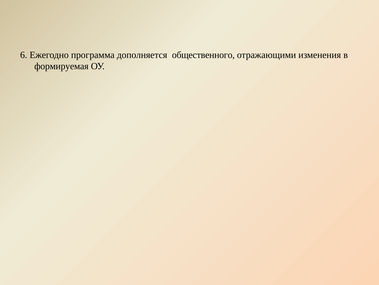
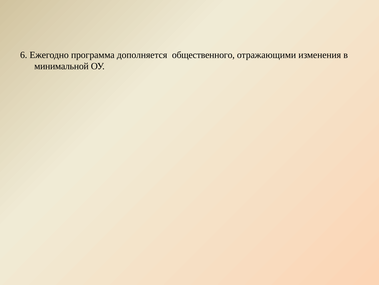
формируемая: формируемая -> минимальной
